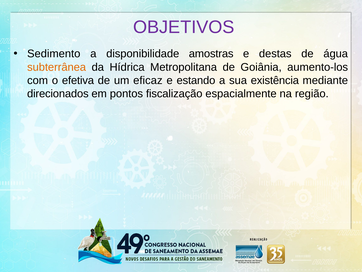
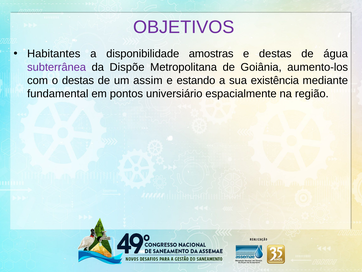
Sedimento: Sedimento -> Habitantes
subterrânea colour: orange -> purple
Hídrica: Hídrica -> Dispõe
o efetiva: efetiva -> destas
eficaz: eficaz -> assim
direcionados: direcionados -> fundamental
fiscalização: fiscalização -> universiário
